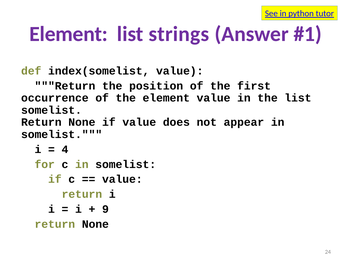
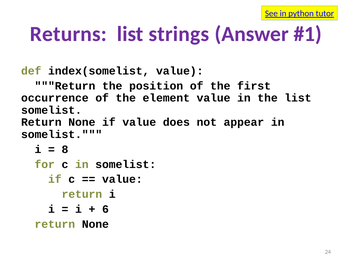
Element at (69, 34): Element -> Returns
4: 4 -> 8
9: 9 -> 6
